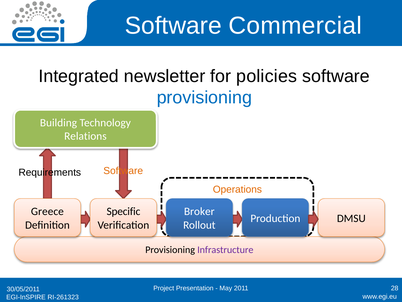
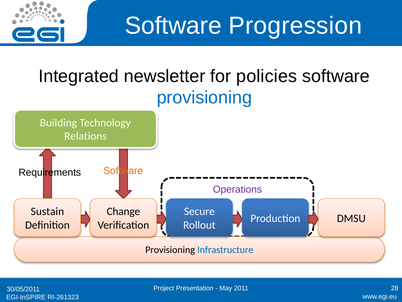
Commercial: Commercial -> Progression
Operations colour: orange -> purple
Greece: Greece -> Sustain
Specific: Specific -> Change
Broker: Broker -> Secure
Infrastructure colour: purple -> blue
